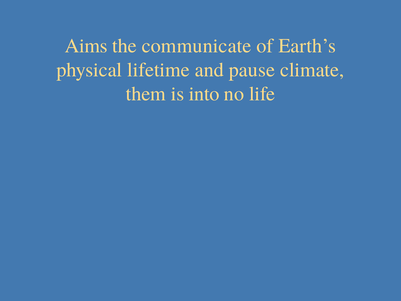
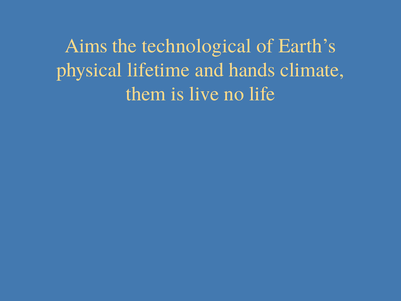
communicate: communicate -> technological
pause: pause -> hands
into: into -> live
